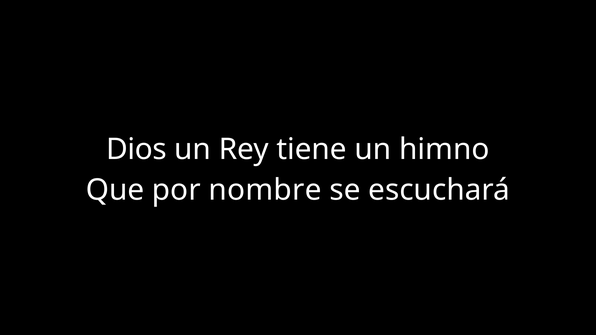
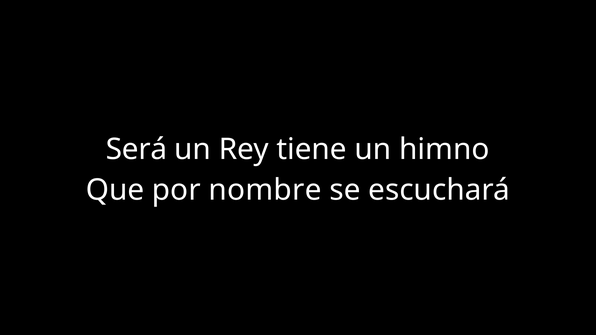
Dios: Dios -> Será
